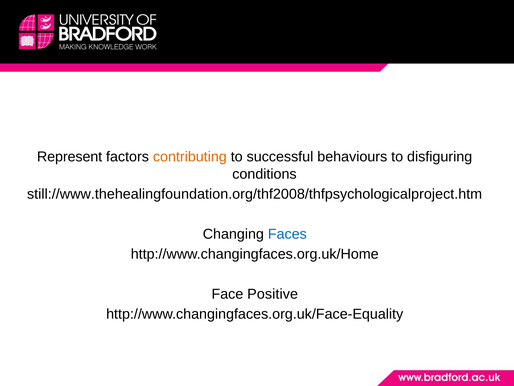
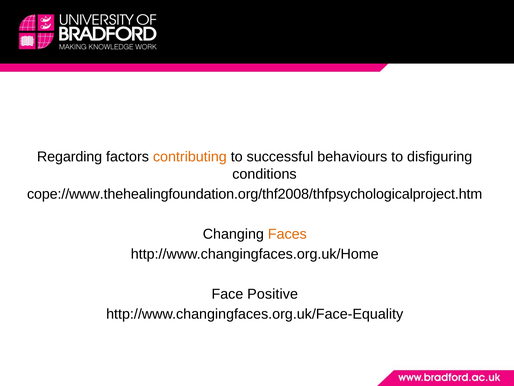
Represent: Represent -> Regarding
still://www.thehealingfoundation.org/thf2008/thfpsychologicalproject.htm: still://www.thehealingfoundation.org/thf2008/thfpsychologicalproject.htm -> cope://www.thehealingfoundation.org/thf2008/thfpsychologicalproject.htm
Faces colour: blue -> orange
